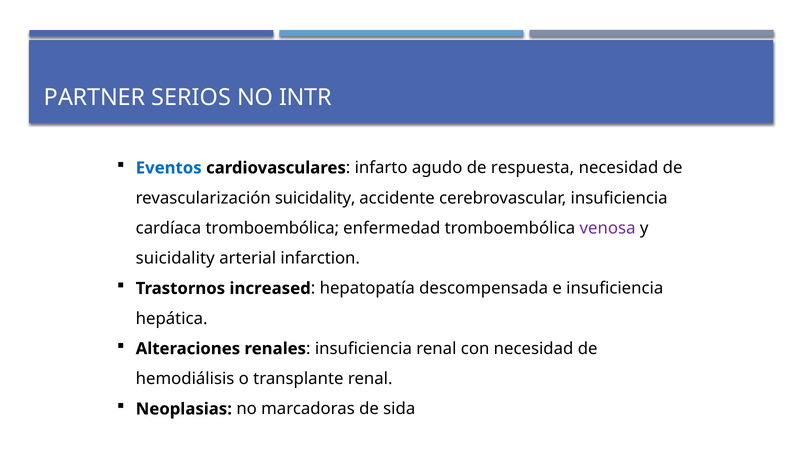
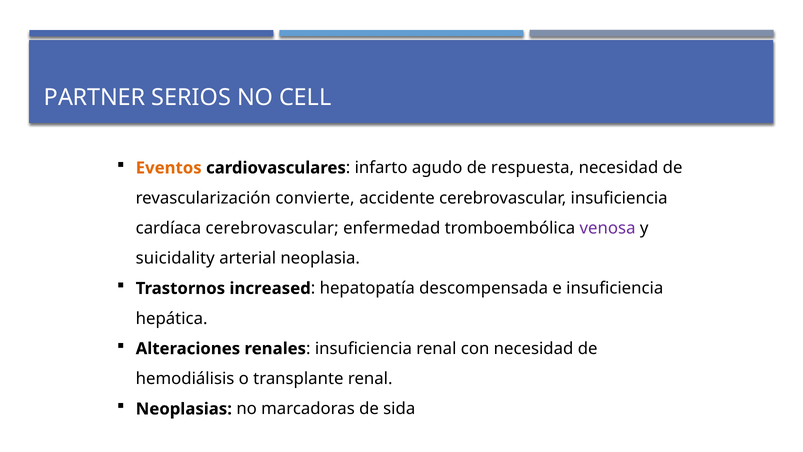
INTR: INTR -> CELL
Eventos colour: blue -> orange
revascularización suicidality: suicidality -> convierte
cardíaca tromboembólica: tromboembólica -> cerebrovascular
infarction: infarction -> neoplasia
